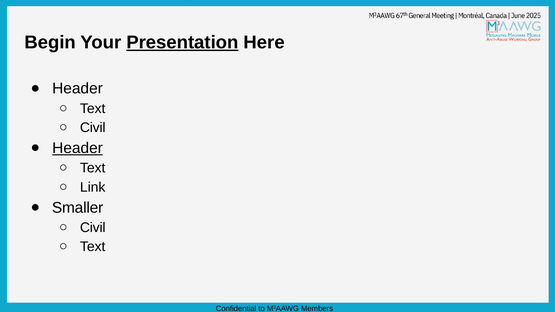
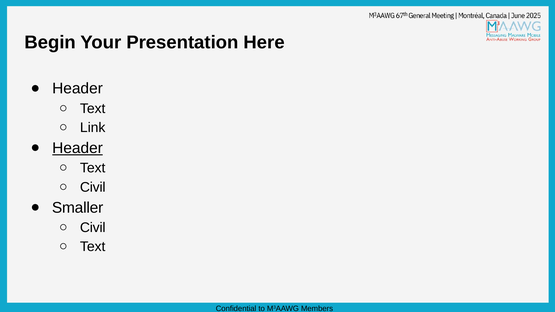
Presentation underline: present -> none
Civil at (93, 128): Civil -> Link
Link at (93, 187): Link -> Civil
